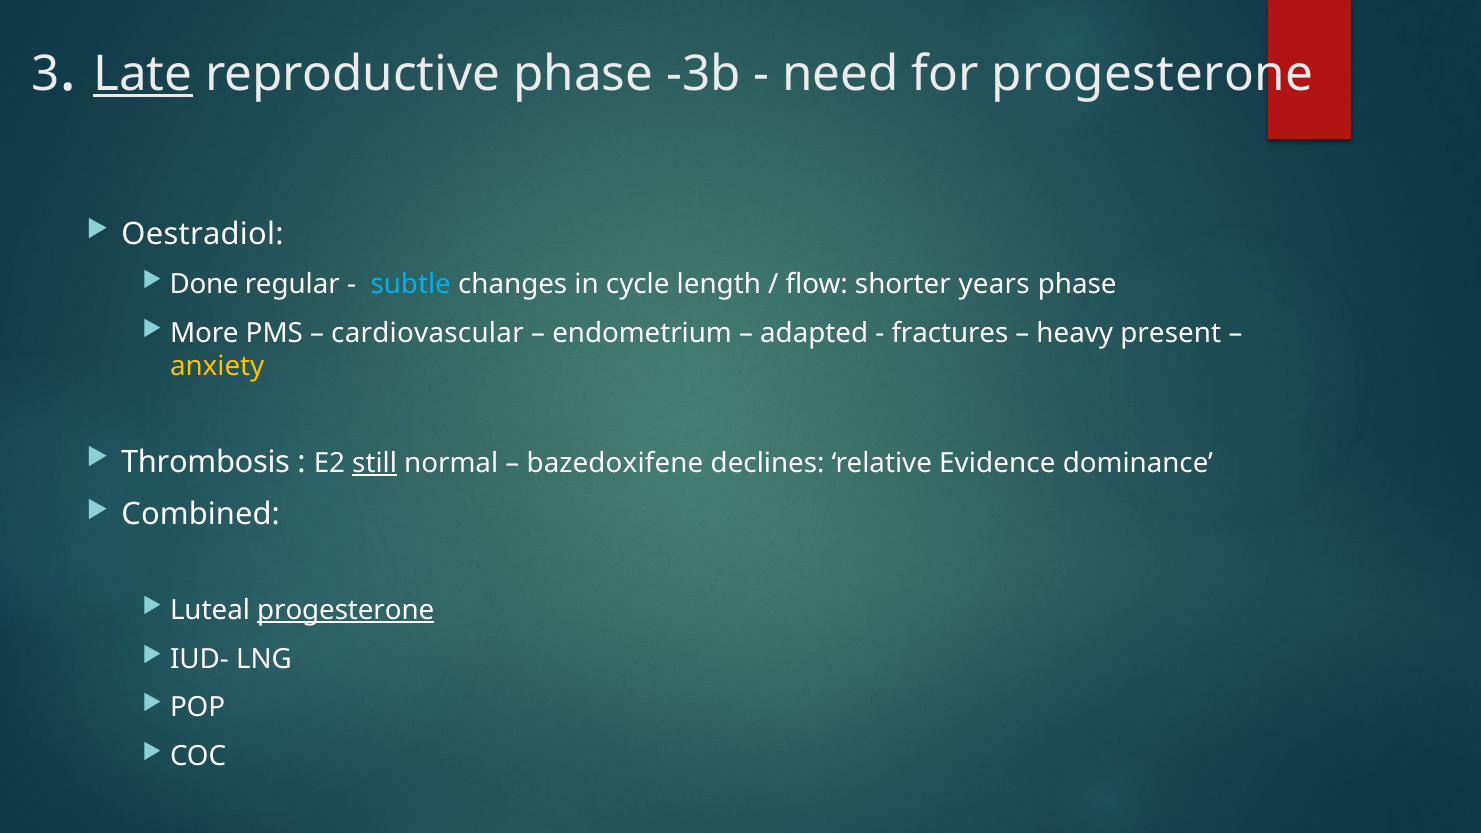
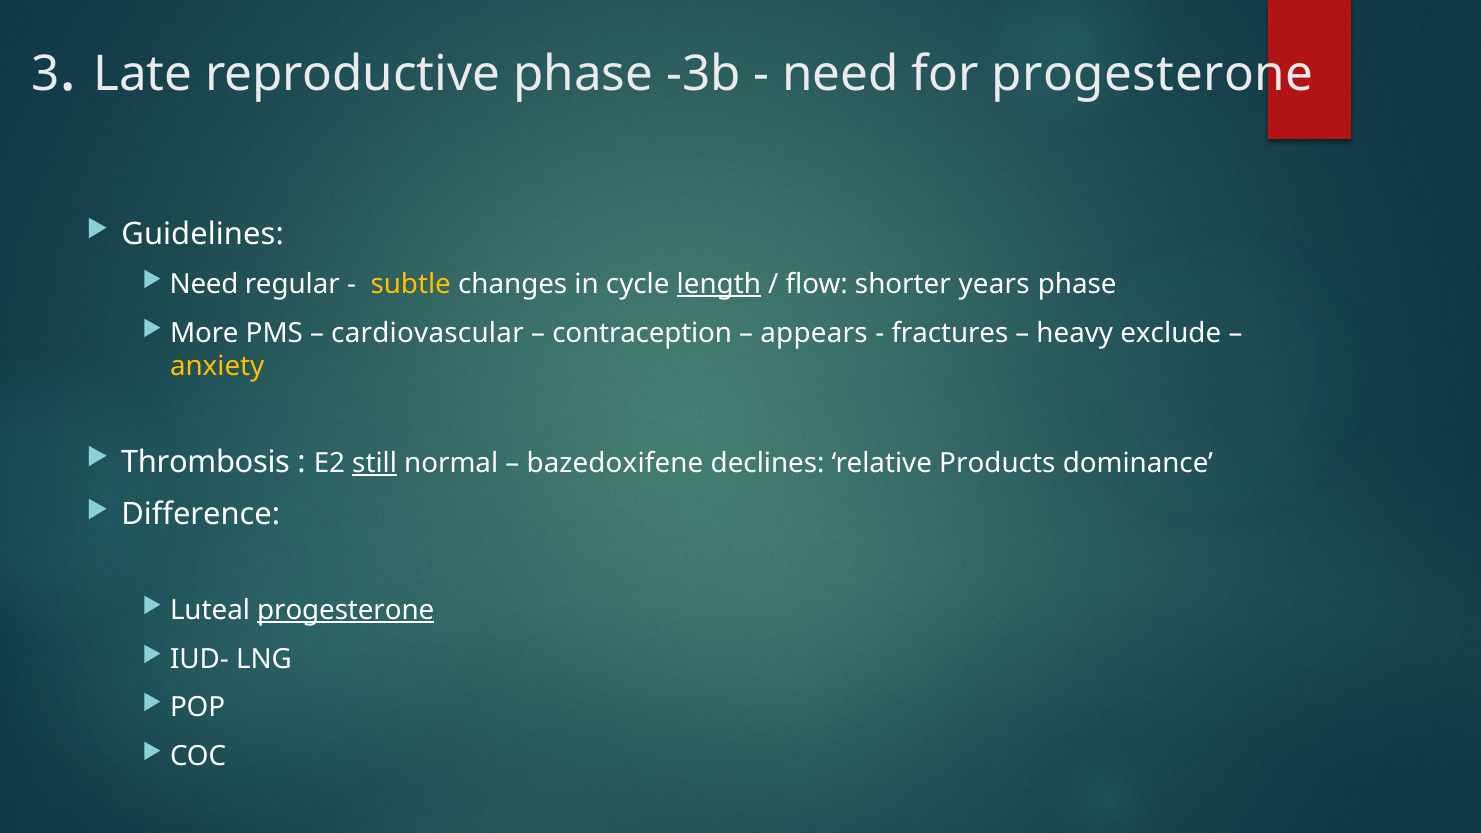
Late underline: present -> none
Oestradiol: Oestradiol -> Guidelines
Done at (204, 284): Done -> Need
subtle colour: light blue -> yellow
length underline: none -> present
endometrium: endometrium -> contraception
adapted: adapted -> appears
present: present -> exclude
Evidence: Evidence -> Products
Combined: Combined -> Difference
